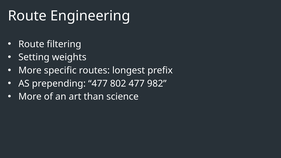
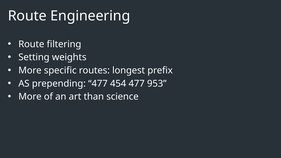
802: 802 -> 454
982: 982 -> 953
